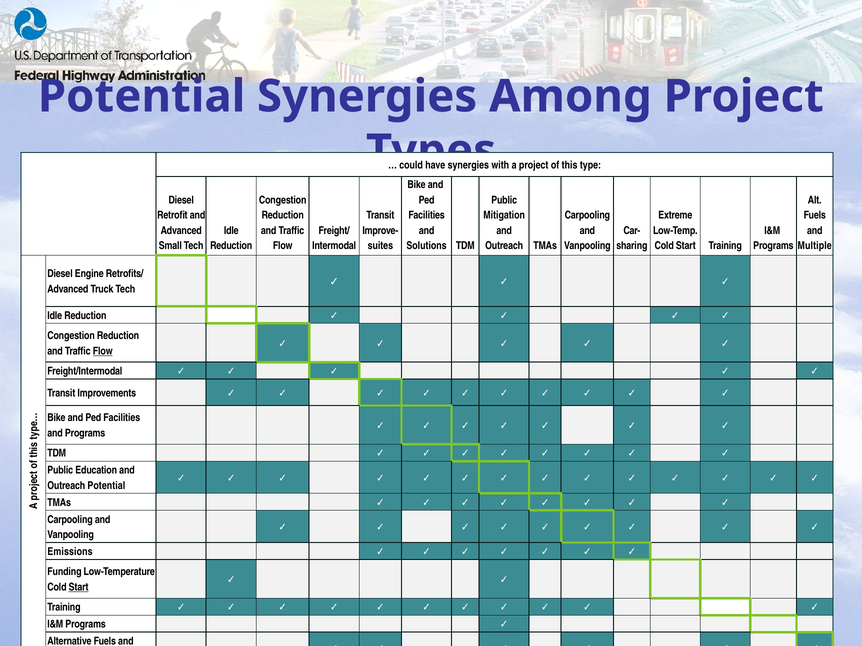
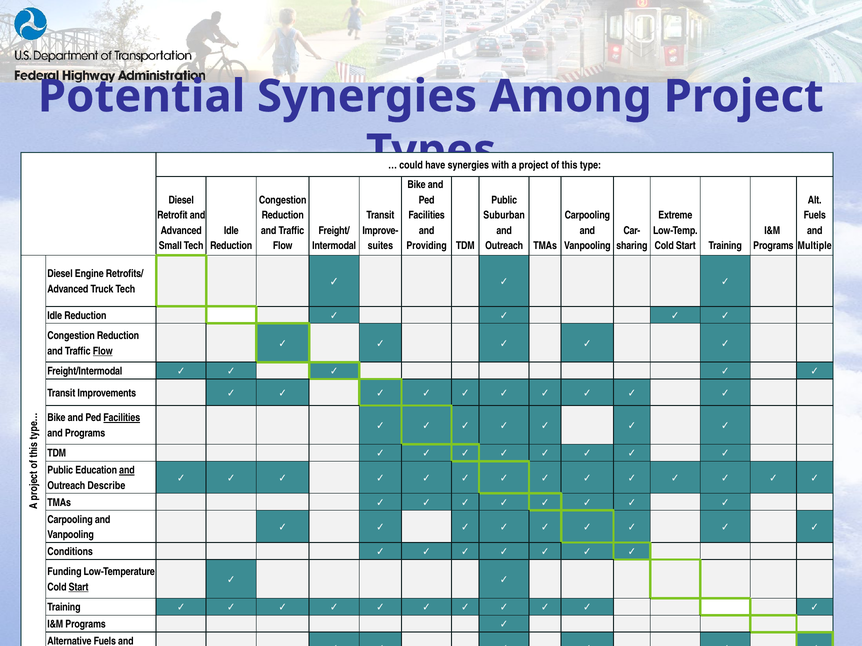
Mitigation: Mitigation -> Suburban
Solutions: Solutions -> Providing
Facilities at (122, 418) underline: none -> present
and at (127, 471) underline: none -> present
Outreach Potential: Potential -> Describe
Emissions: Emissions -> Conditions
